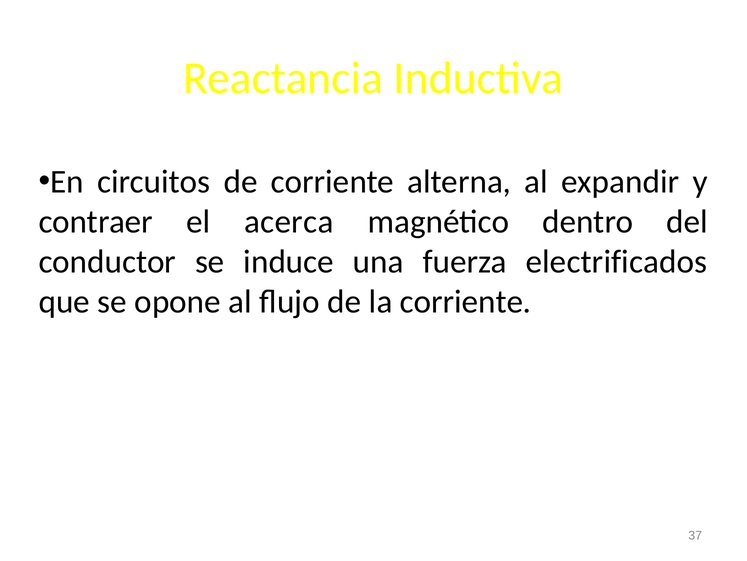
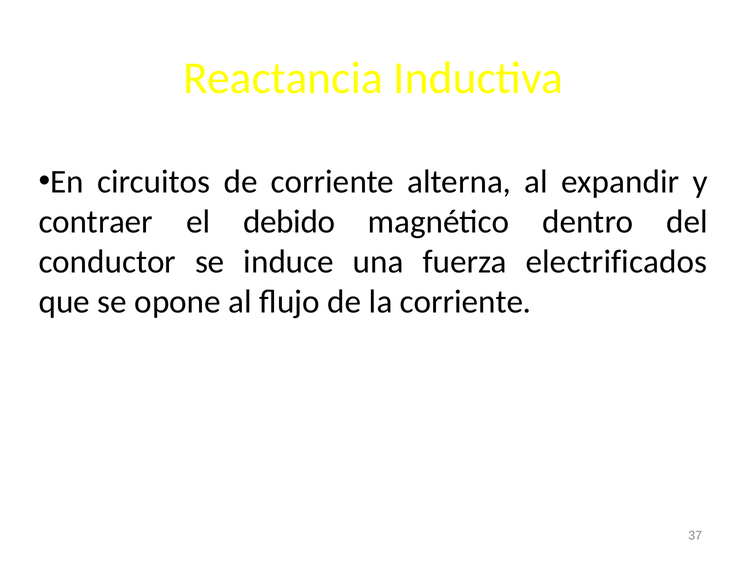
acerca: acerca -> debido
